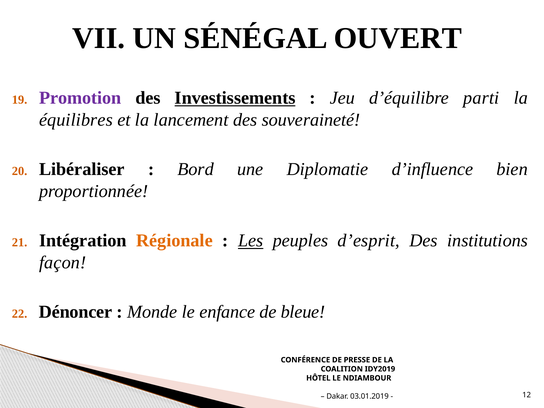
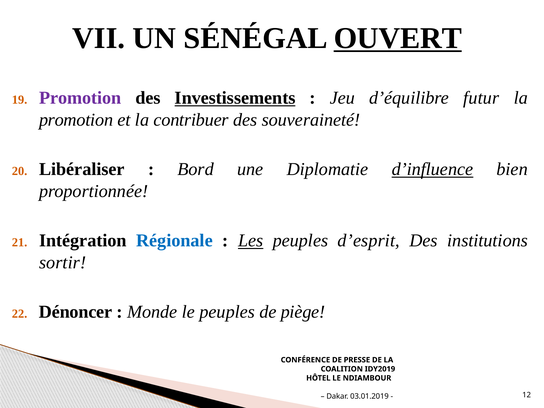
OUVERT underline: none -> present
parti: parti -> futur
équilibres at (76, 120): équilibres -> promotion
lancement: lancement -> contribuer
d’influence underline: none -> present
Régionale colour: orange -> blue
façon: façon -> sortir
le enfance: enfance -> peuples
bleue: bleue -> piège
